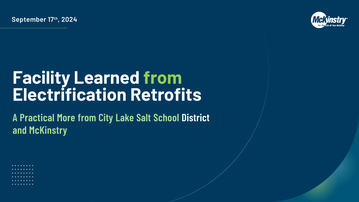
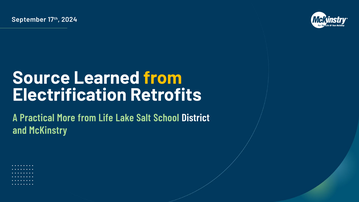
Facility: Facility -> Source
from at (163, 78) colour: light green -> yellow
City: City -> Life
